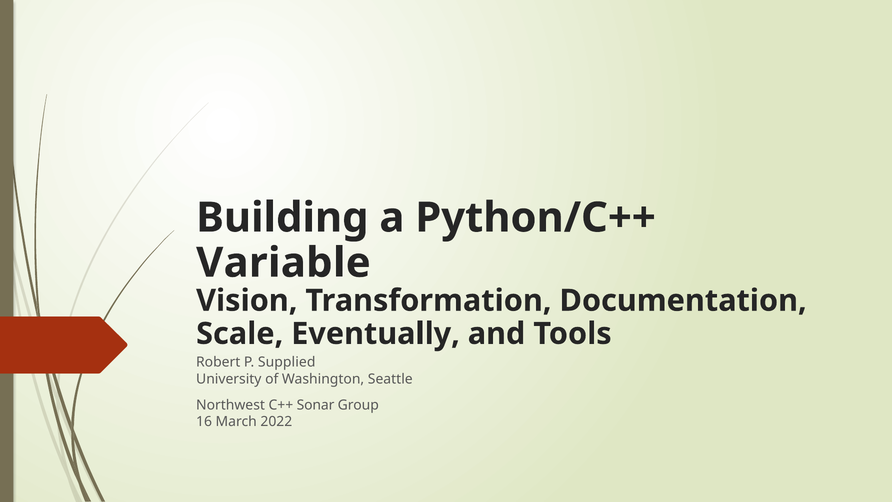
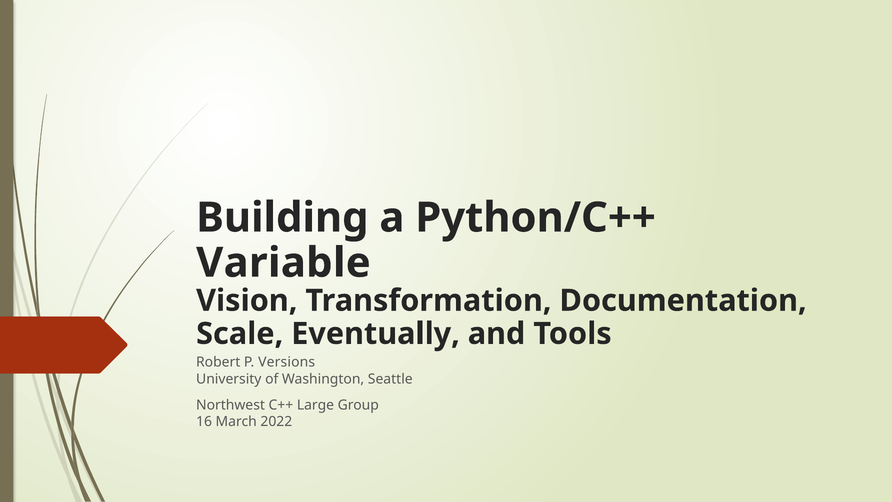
Supplied: Supplied -> Versions
Sonar: Sonar -> Large
